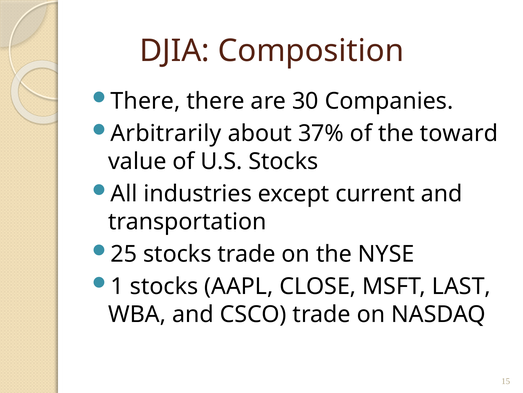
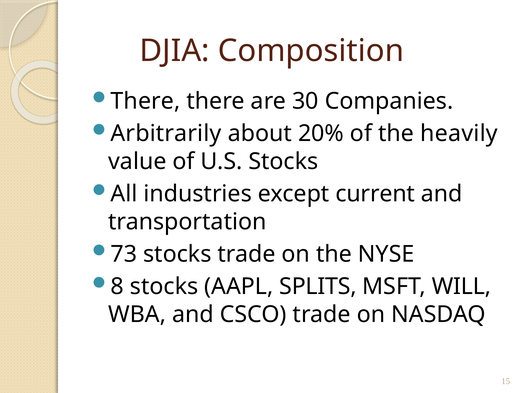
37%: 37% -> 20%
toward: toward -> heavily
25: 25 -> 73
1: 1 -> 8
CLOSE: CLOSE -> SPLITS
LAST: LAST -> WILL
